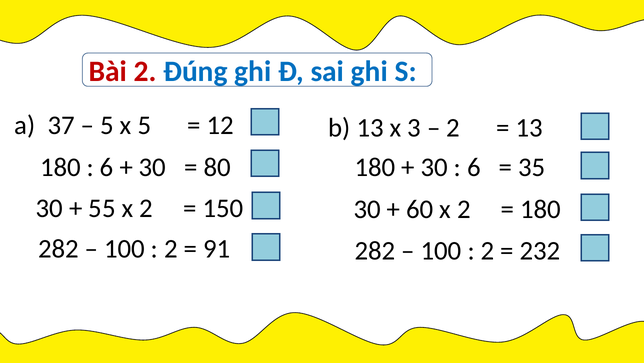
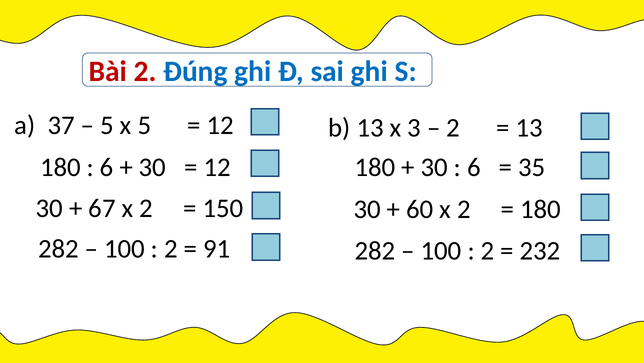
80 at (217, 167): 80 -> 12
55: 55 -> 67
